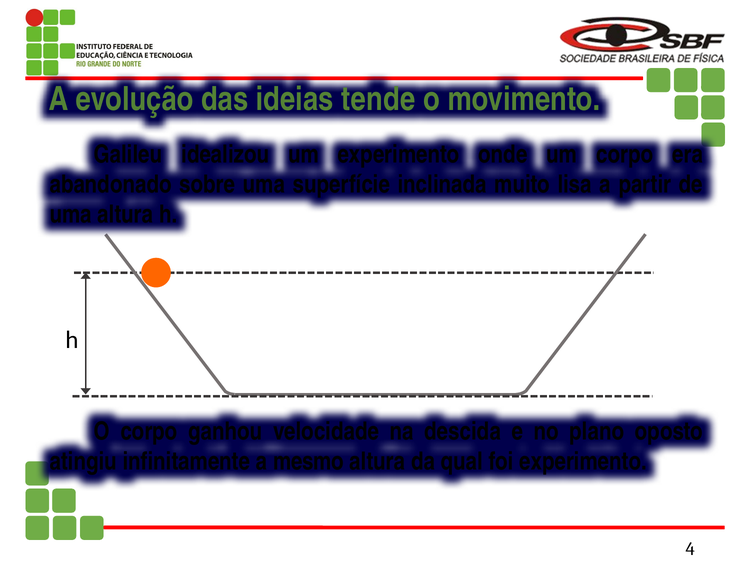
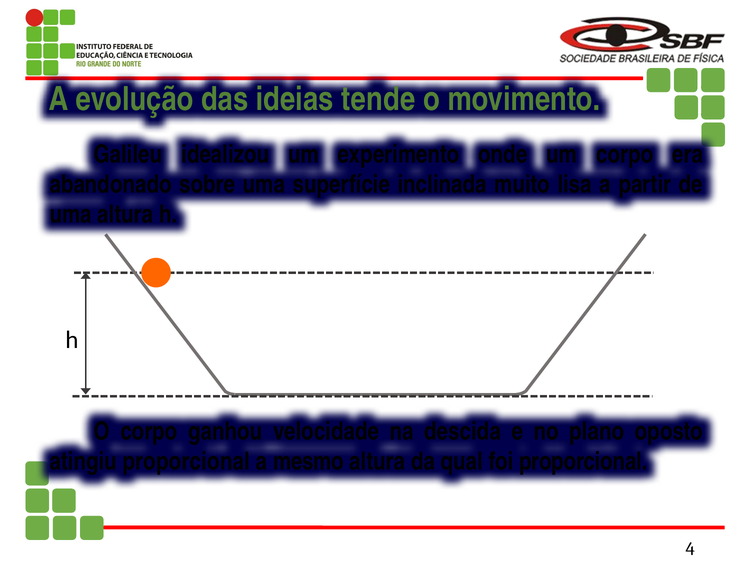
atingiu infinitamente: infinitamente -> proporcional
foi experimento: experimento -> proporcional
